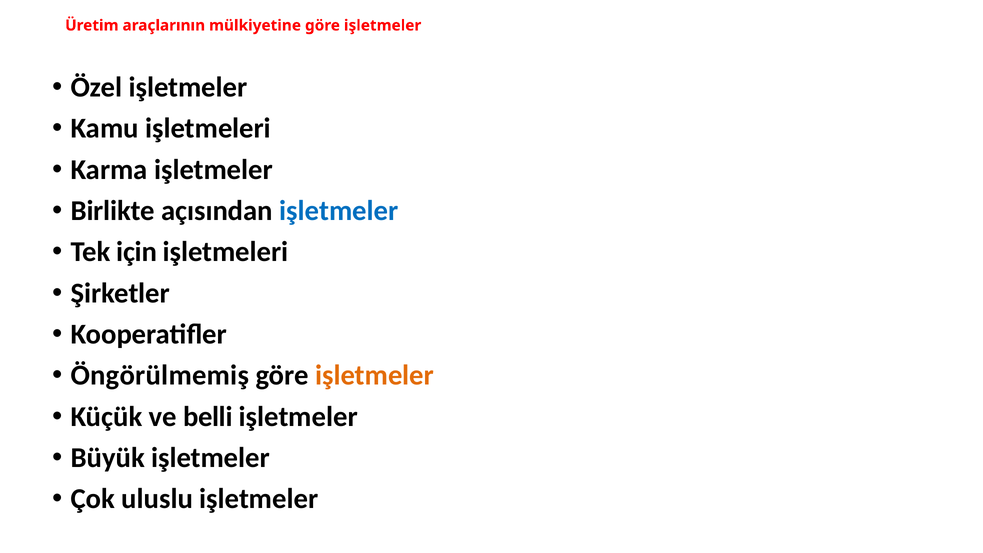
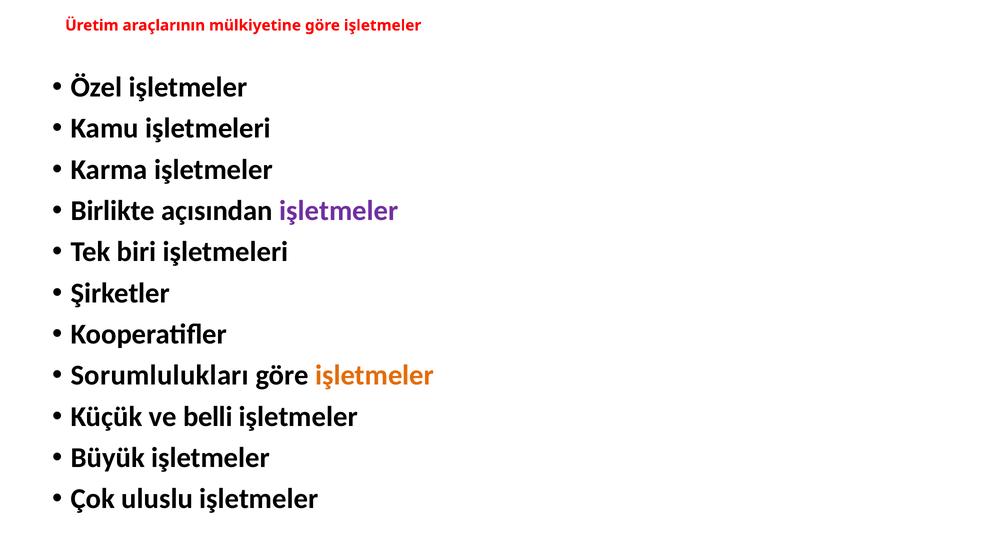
işletmeler at (339, 211) colour: blue -> purple
için: için -> biri
Öngörülmemiş: Öngörülmemiş -> Sorumlulukları
